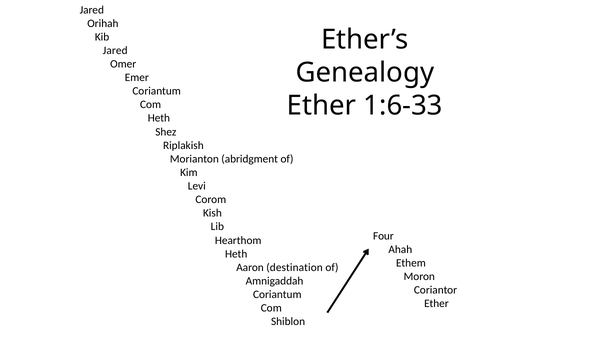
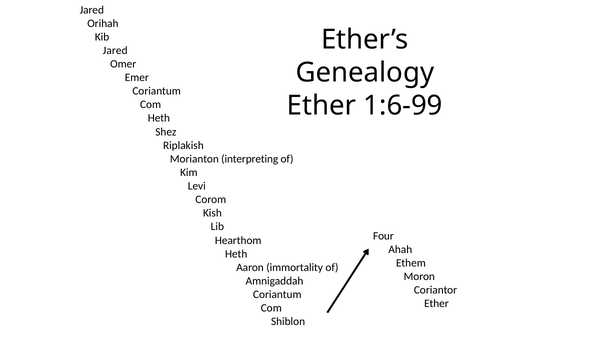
1:6-33: 1:6-33 -> 1:6-99
abridgment: abridgment -> interpreting
destination: destination -> immortality
